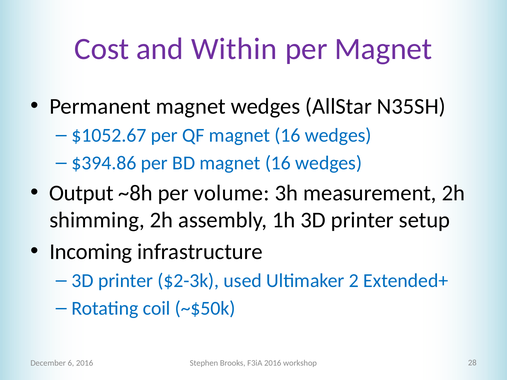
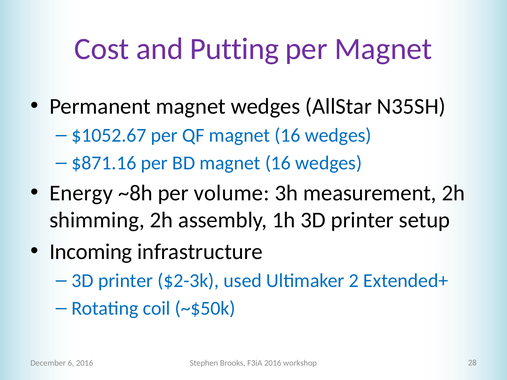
Within: Within -> Putting
$394.86: $394.86 -> $871.16
Output: Output -> Energy
